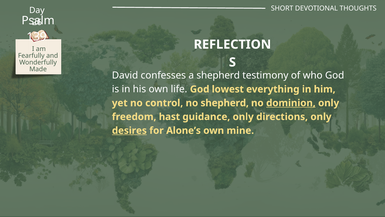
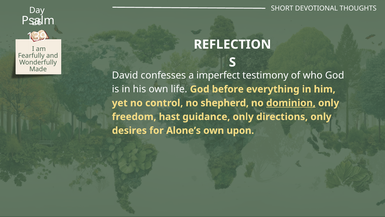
a shepherd: shepherd -> imperfect
lowest: lowest -> before
desires underline: present -> none
mine: mine -> upon
